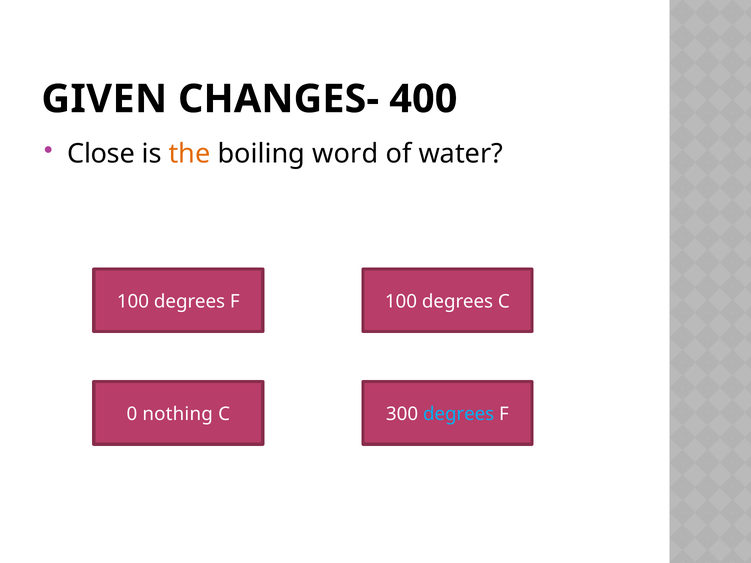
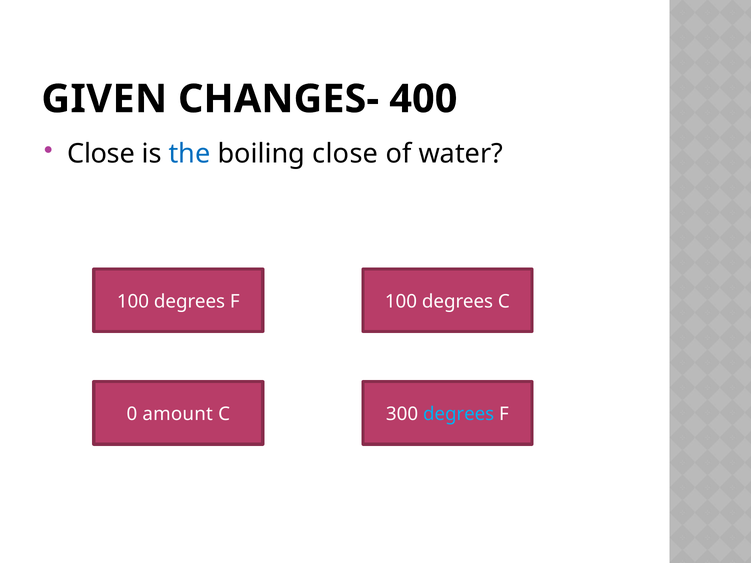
the colour: orange -> blue
boiling word: word -> close
nothing: nothing -> amount
